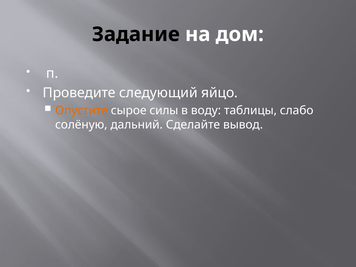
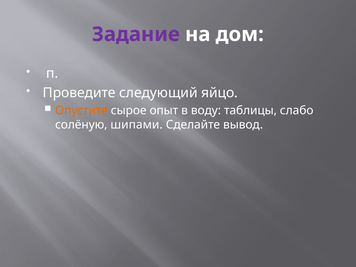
Задание colour: black -> purple
силы: силы -> опыт
дальний: дальний -> шипами
